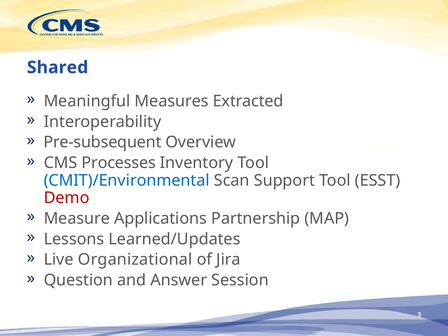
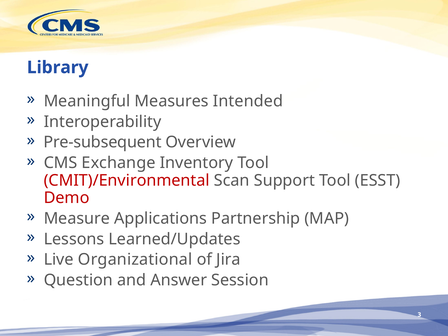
Shared: Shared -> Library
Extracted: Extracted -> Intended
Processes: Processes -> Exchange
CMIT)/Environmental colour: blue -> red
